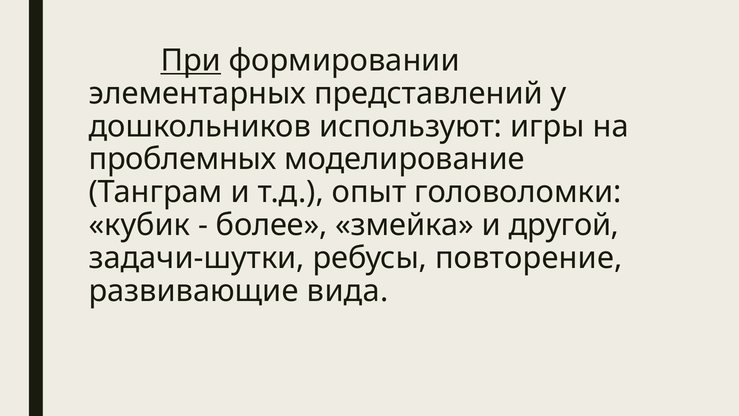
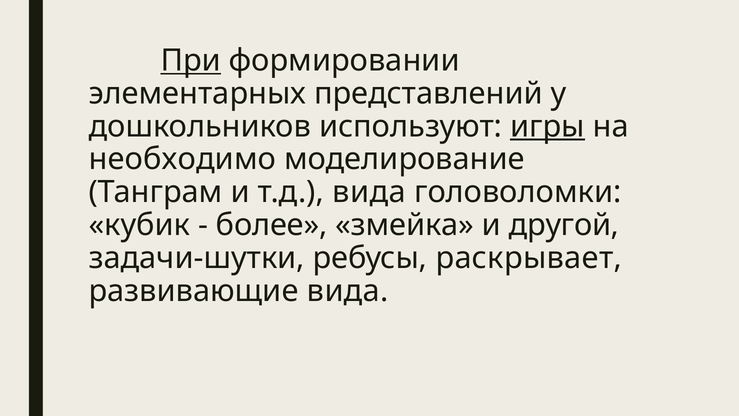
игры underline: none -> present
проблемных: проблемных -> необходимо
т.д опыт: опыт -> вида
повторение: повторение -> раскрывает
